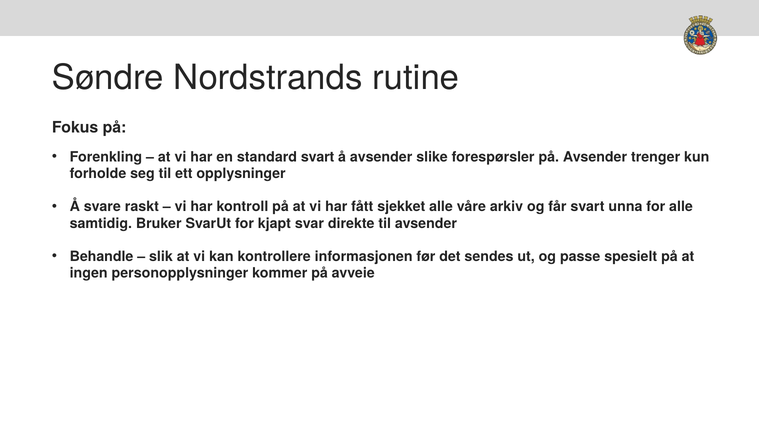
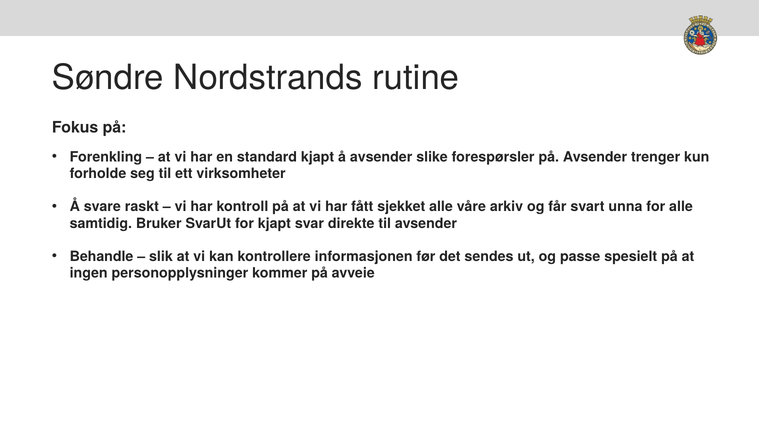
standard svart: svart -> kjapt
opplysninger: opplysninger -> virksomheter
